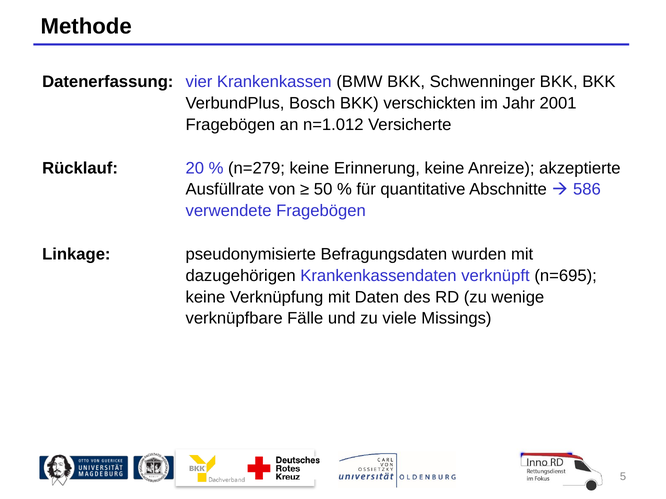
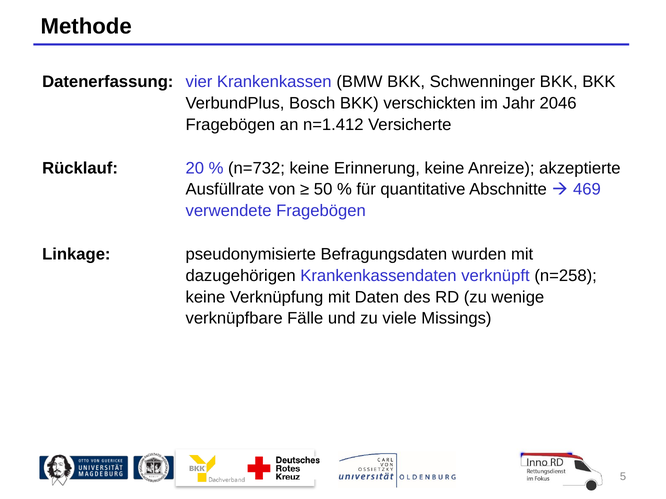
2001: 2001 -> 2046
n=1.012: n=1.012 -> n=1.412
n=279: n=279 -> n=732
586: 586 -> 469
n=695: n=695 -> n=258
